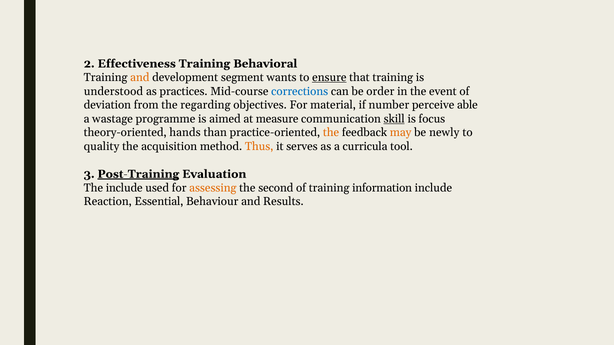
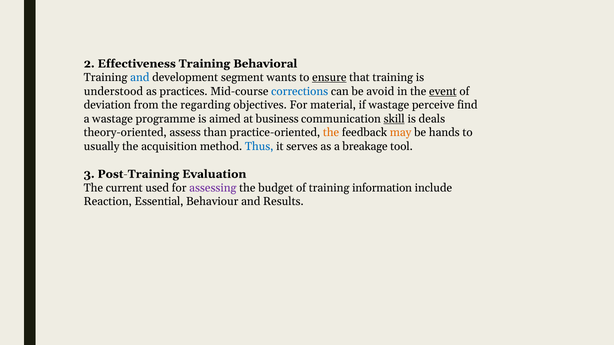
and at (140, 78) colour: orange -> blue
order: order -> avoid
event underline: none -> present
if number: number -> wastage
able: able -> find
measure: measure -> business
focus: focus -> deals
hands: hands -> assess
newly: newly -> hands
quality: quality -> usually
Thus colour: orange -> blue
curricula: curricula -> breakage
Post-Training underline: present -> none
The include: include -> current
assessing colour: orange -> purple
second: second -> budget
